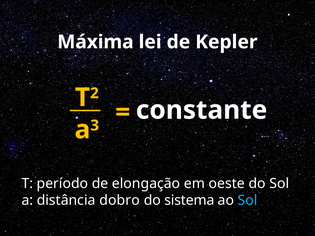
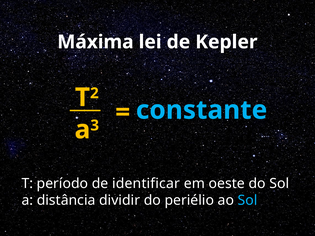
constante colour: white -> light blue
elongação: elongação -> identificar
dobro: dobro -> dividir
sistema: sistema -> periélio
